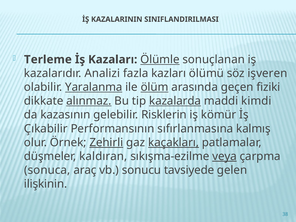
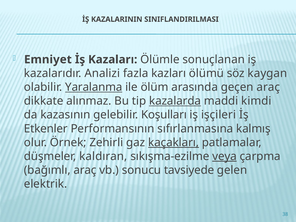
Terleme: Terleme -> Emniyet
Ölümle underline: present -> none
işveren: işveren -> kaygan
ölüm underline: present -> none
geçen fiziki: fiziki -> araç
alınmaz underline: present -> none
Risklerin: Risklerin -> Koşulları
kömür: kömür -> işçileri
Çıkabilir: Çıkabilir -> Etkenler
Zehirli underline: present -> none
sonuca: sonuca -> bağımlı
ilişkinin: ilişkinin -> elektrik
